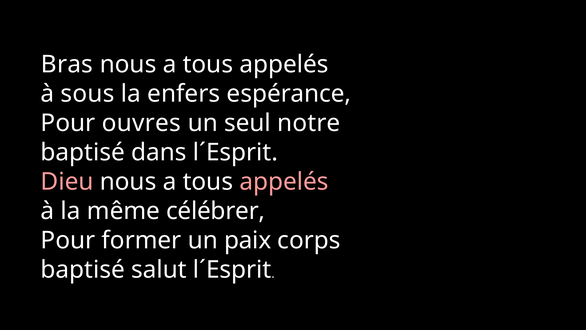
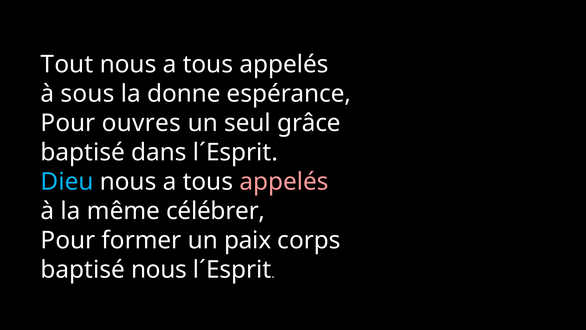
Bras: Bras -> Tout
enfers: enfers -> donne
notre: notre -> grâce
Dieu colour: pink -> light blue
baptisé salut: salut -> nous
